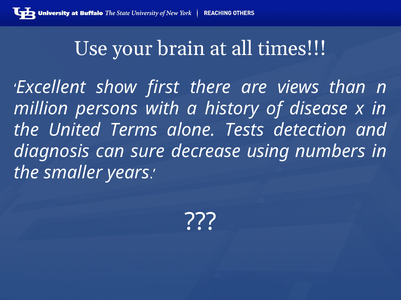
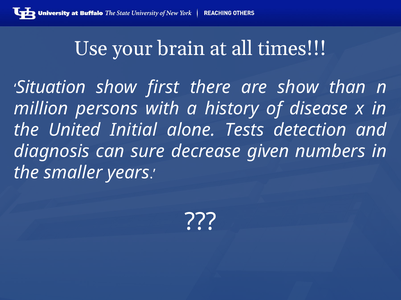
Excellent: Excellent -> Situation
are views: views -> show
Terms: Terms -> Initial
using: using -> given
